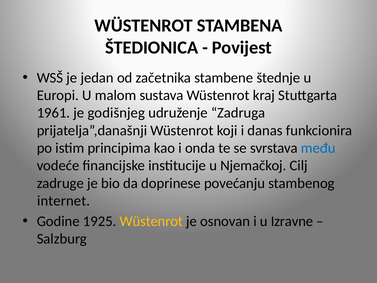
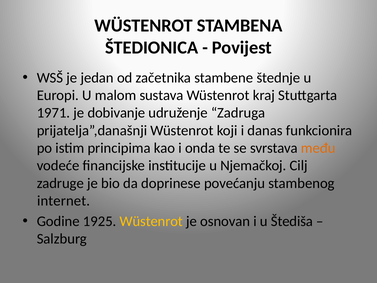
1961: 1961 -> 1971
godišnjeg: godišnjeg -> dobivanje
među colour: blue -> orange
Izravne: Izravne -> Štediša
